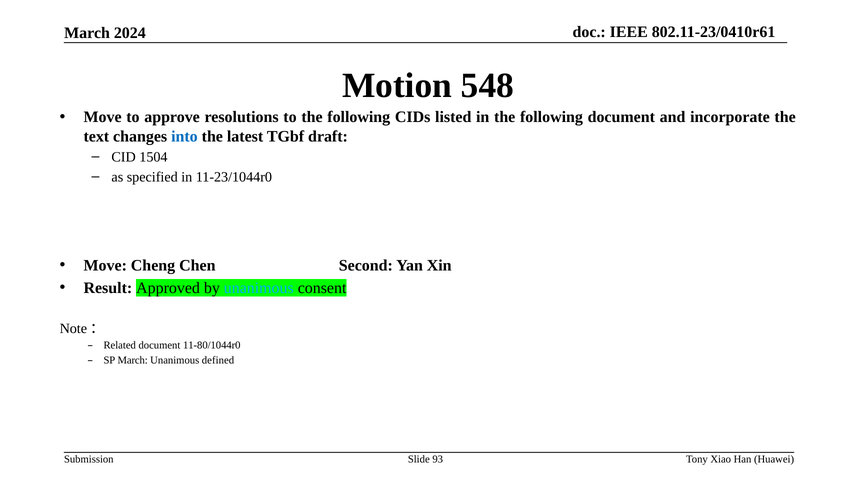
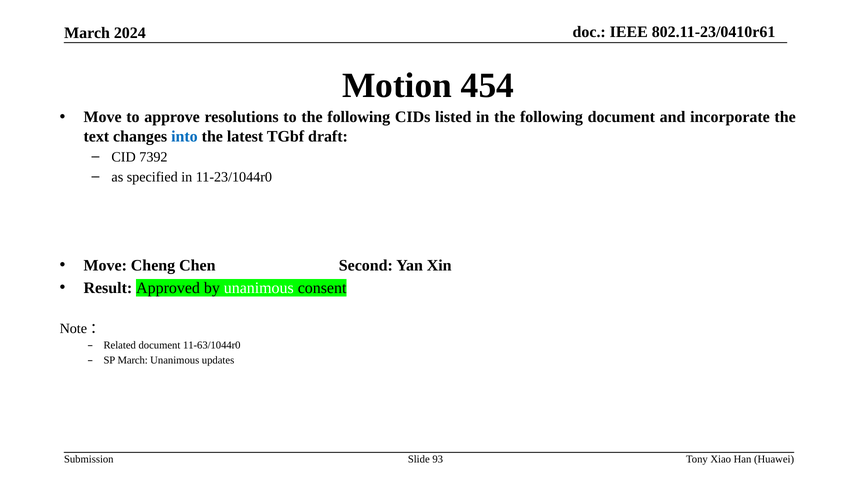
548: 548 -> 454
1504: 1504 -> 7392
unanimous at (259, 288) colour: light blue -> white
11-80/1044r0: 11-80/1044r0 -> 11-63/1044r0
defined: defined -> updates
